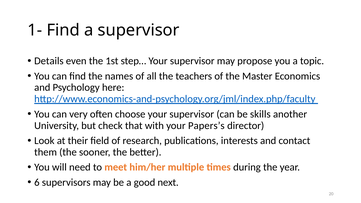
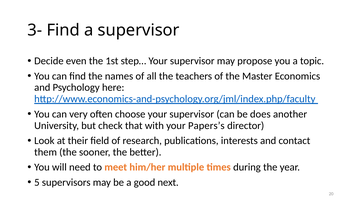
1-: 1- -> 3-
Details: Details -> Decide
skills: skills -> does
6: 6 -> 5
